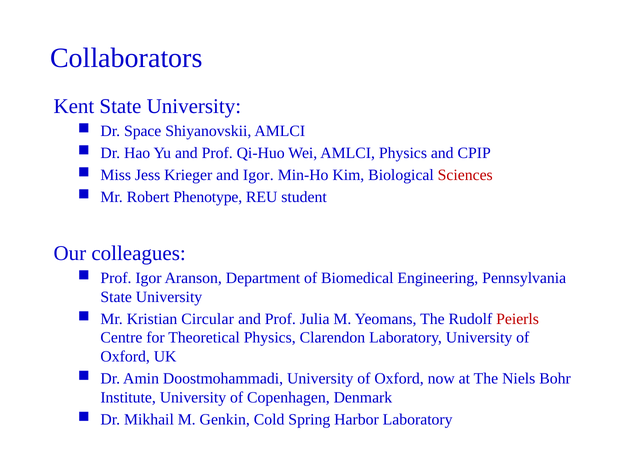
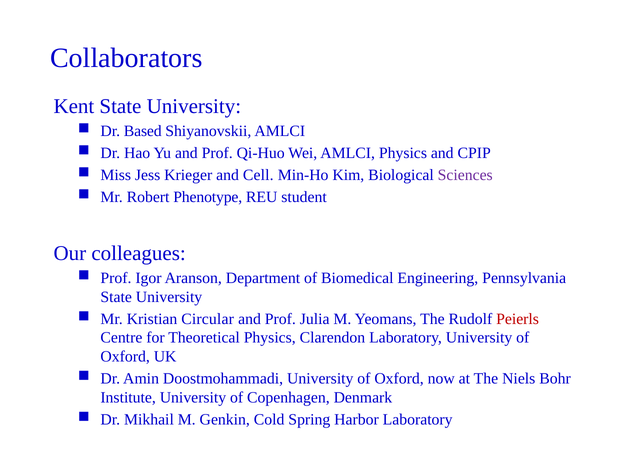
Space: Space -> Based
and Igor: Igor -> Cell
Sciences colour: red -> purple
